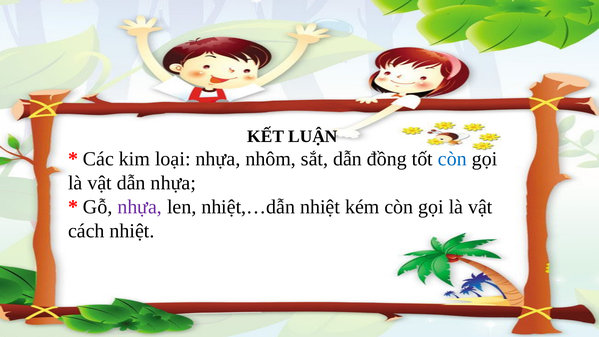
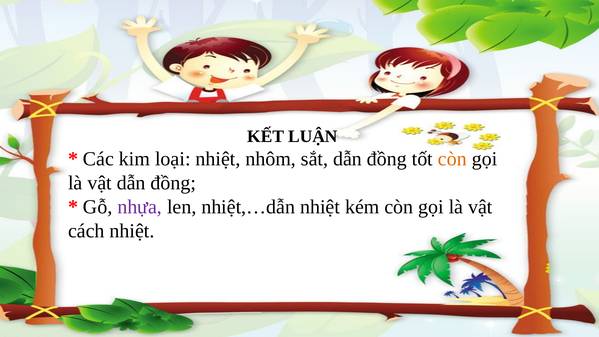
loại nhựa: nhựa -> nhiệt
còn at (452, 159) colour: blue -> orange
vật dẫn nhựa: nhựa -> đồng
